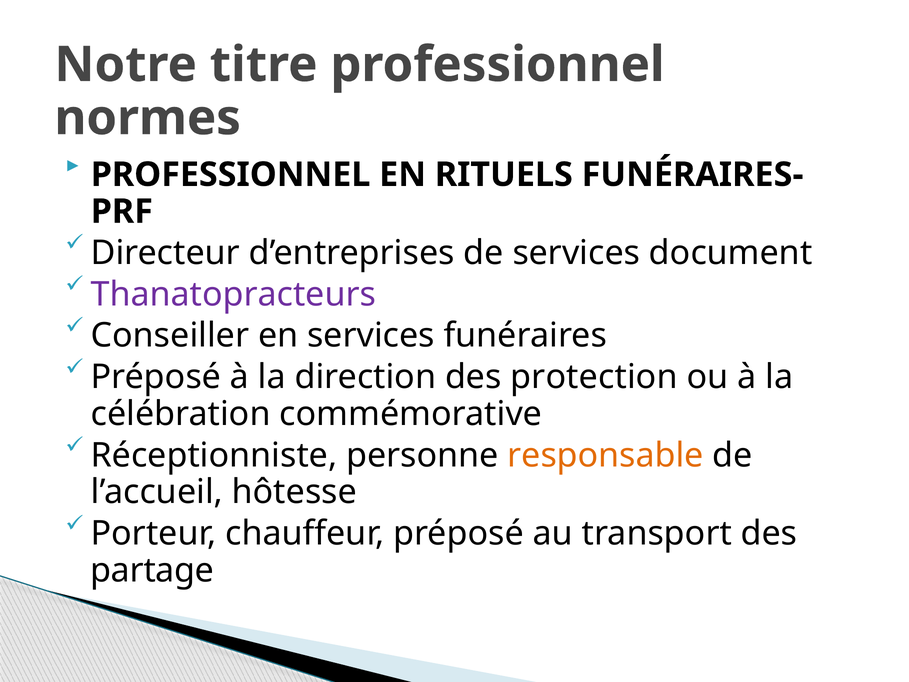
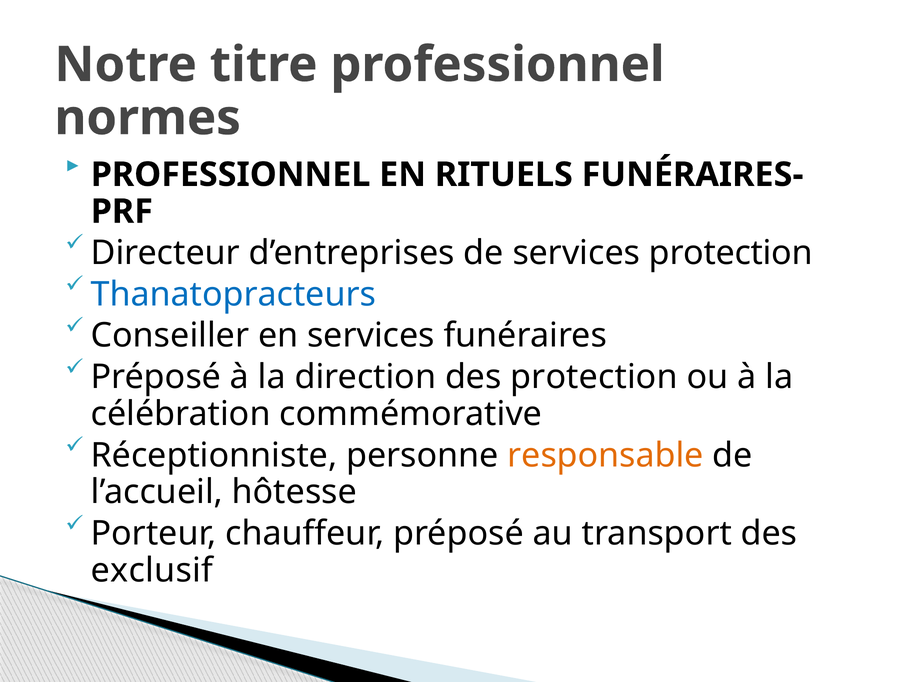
services document: document -> protection
Thanatopracteurs colour: purple -> blue
partage: partage -> exclusif
